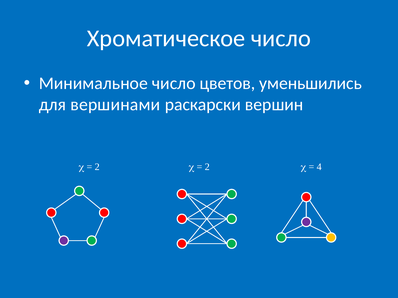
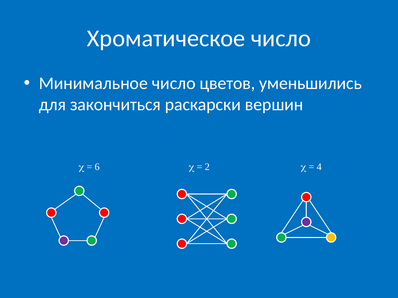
вершинами: вершинами -> закончиться
2 at (97, 167): 2 -> 6
